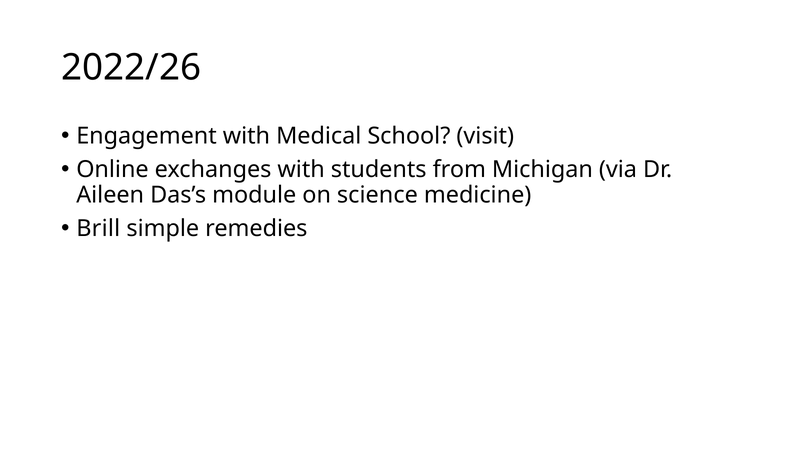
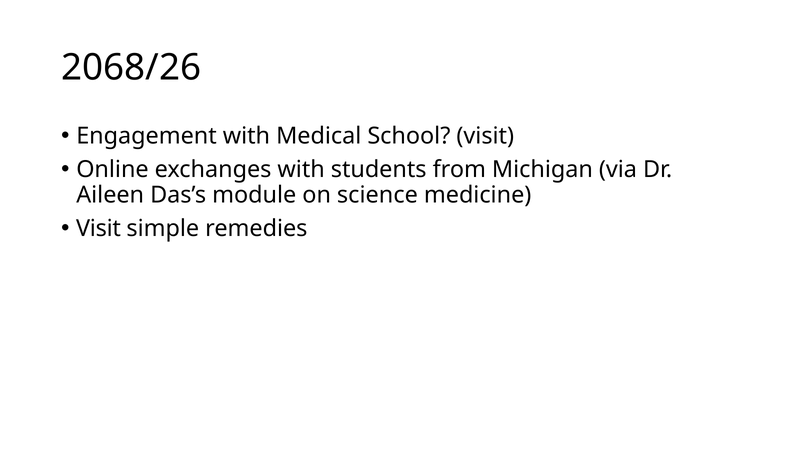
2022/26: 2022/26 -> 2068/26
Brill at (98, 228): Brill -> Visit
